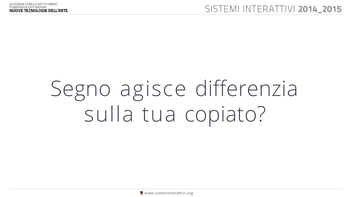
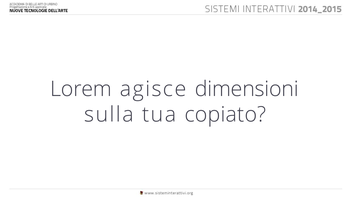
Segno: Segno -> Lorem
differenzia: differenzia -> dimensioni
